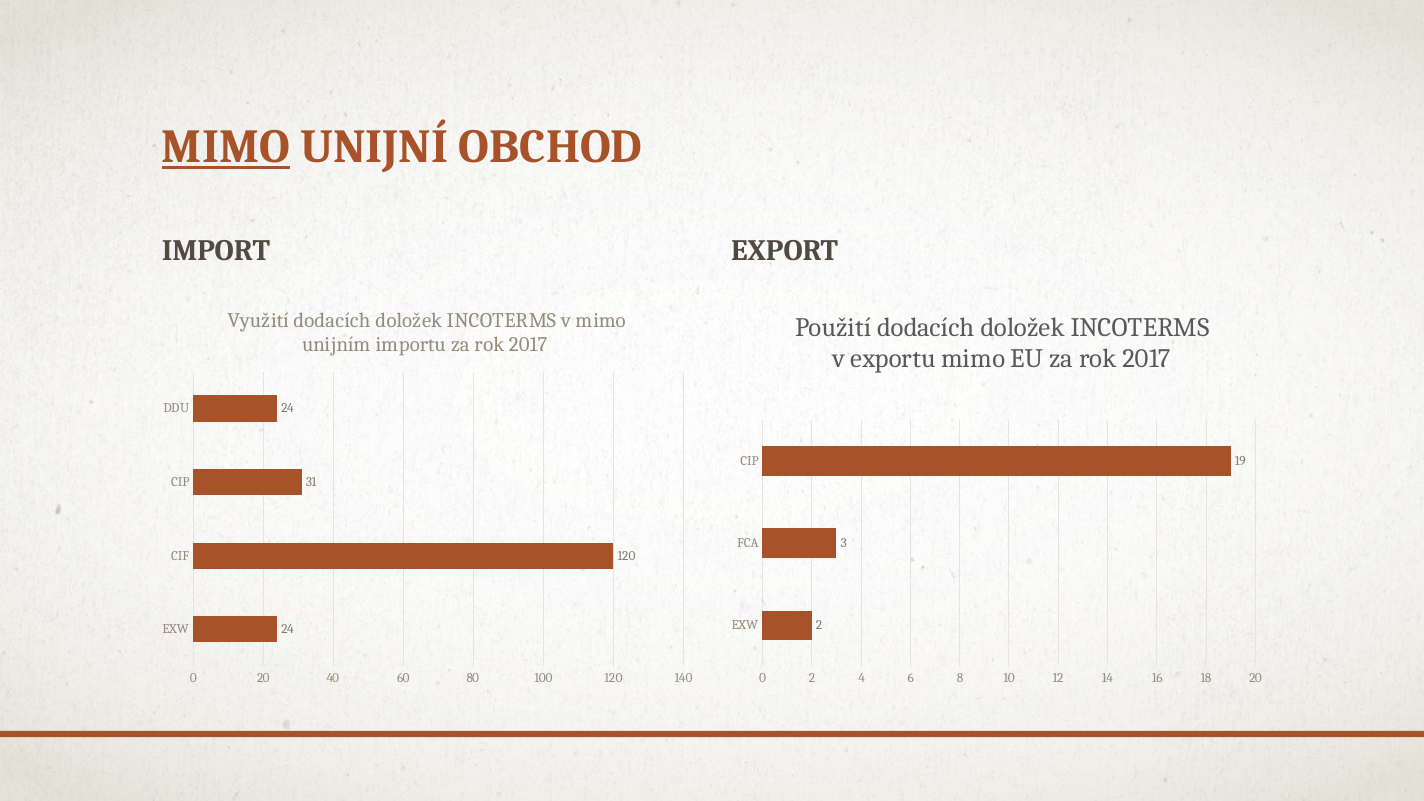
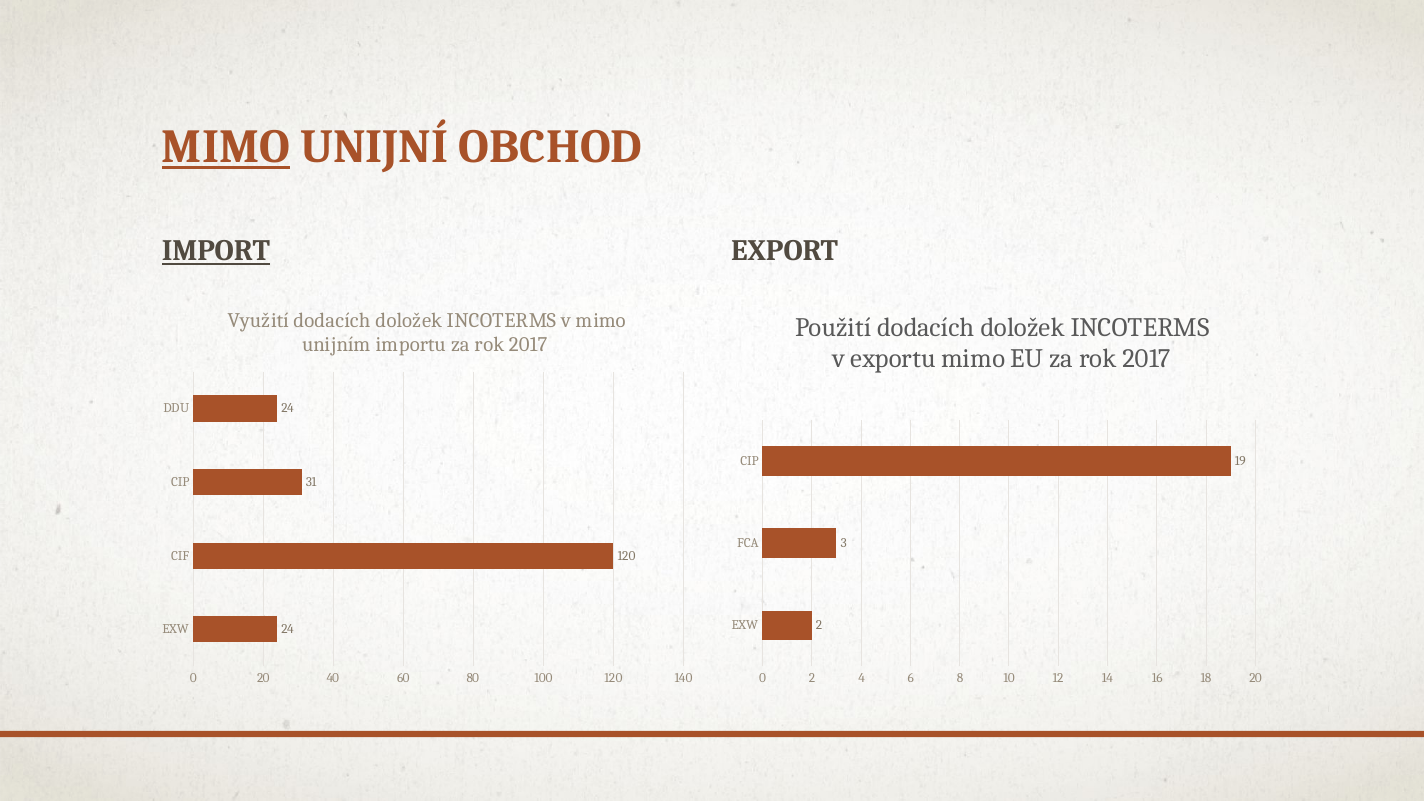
IMPORT underline: none -> present
